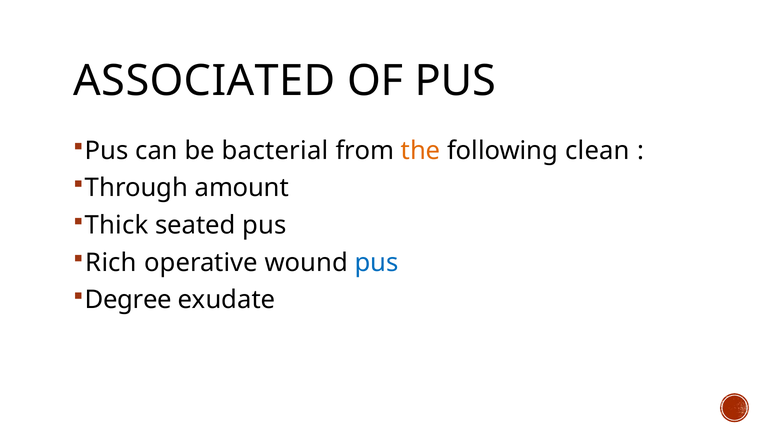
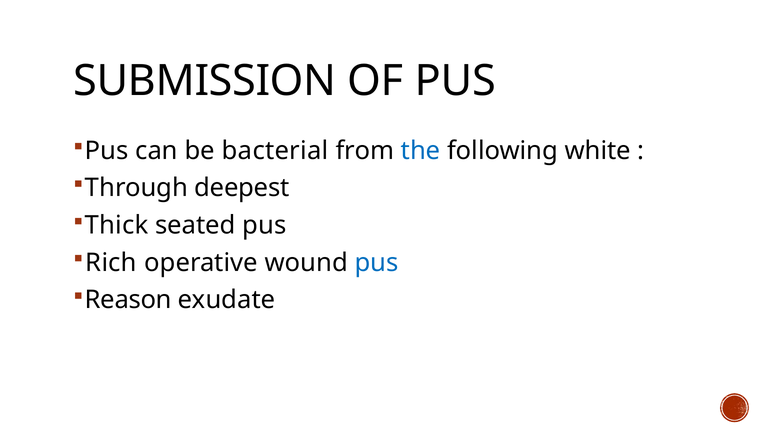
ASSOCIATED: ASSOCIATED -> SUBMISSION
the colour: orange -> blue
clean: clean -> white
amount: amount -> deepest
Degree: Degree -> Reason
